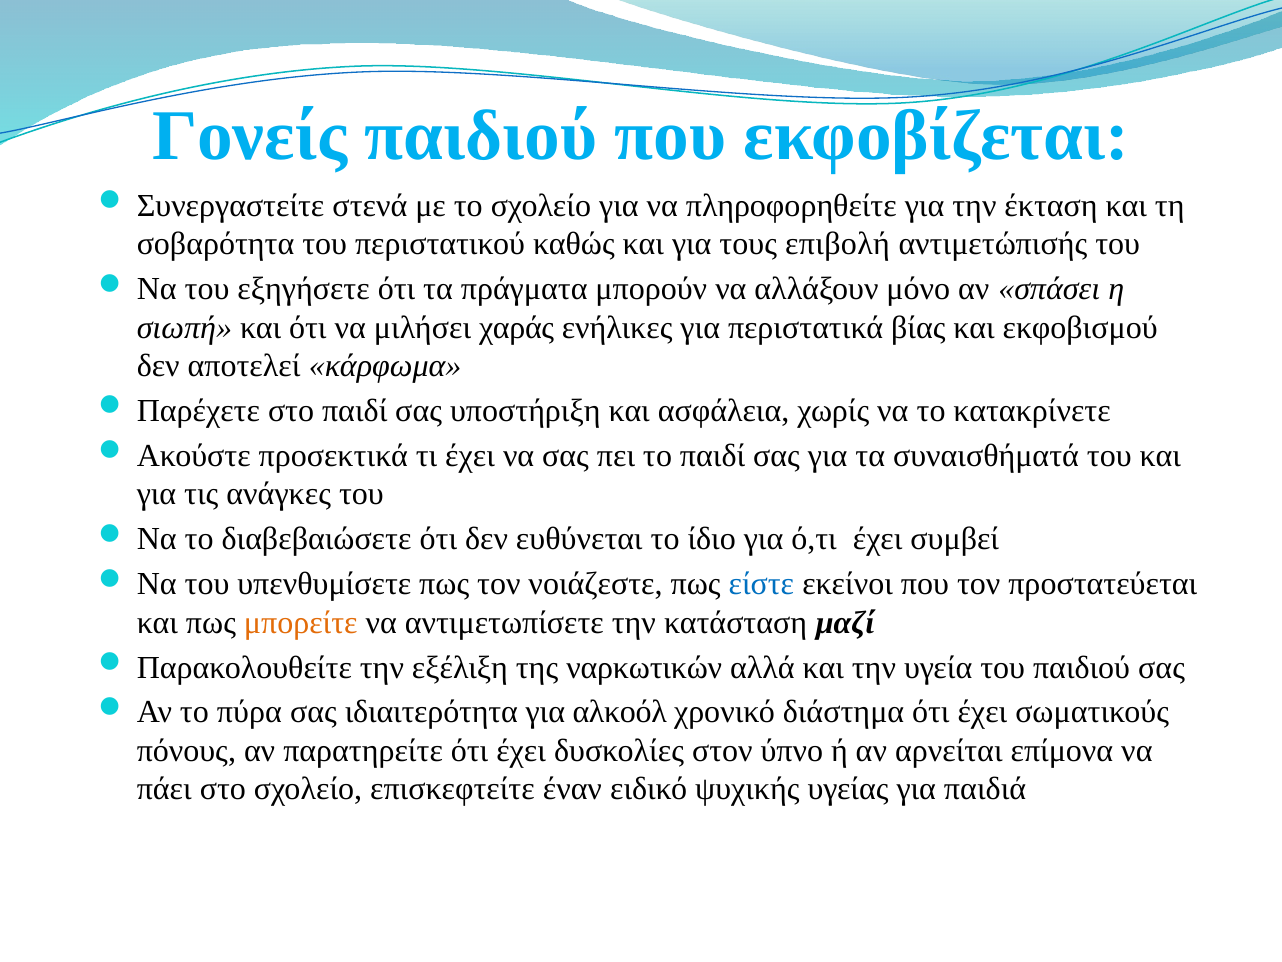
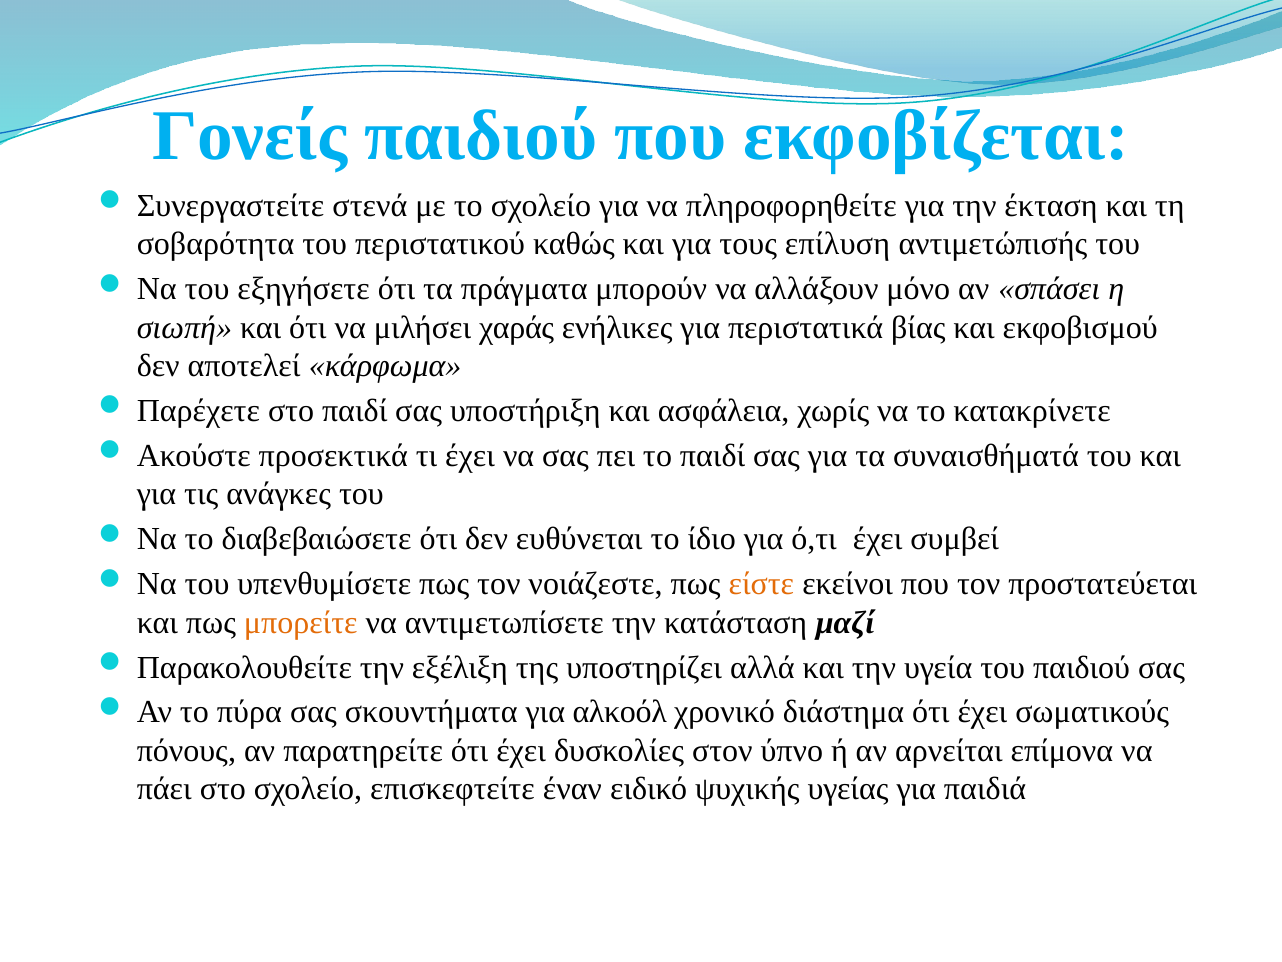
επιβολή: επιβολή -> επίλυση
είστε colour: blue -> orange
ναρκωτικών: ναρκωτικών -> υποστηρίζει
ιδιαιτερότητα: ιδιαιτερότητα -> σκουντήματα
